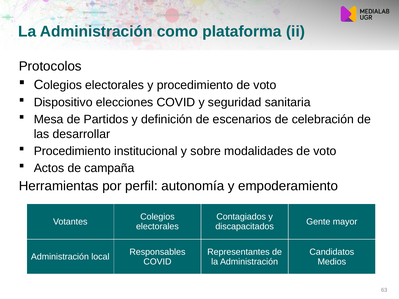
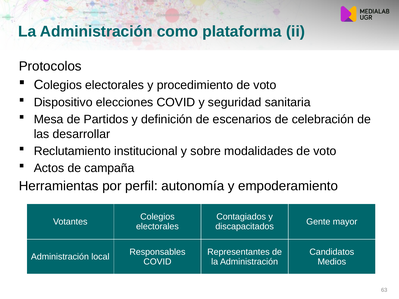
Procedimiento at (72, 151): Procedimiento -> Reclutamiento
